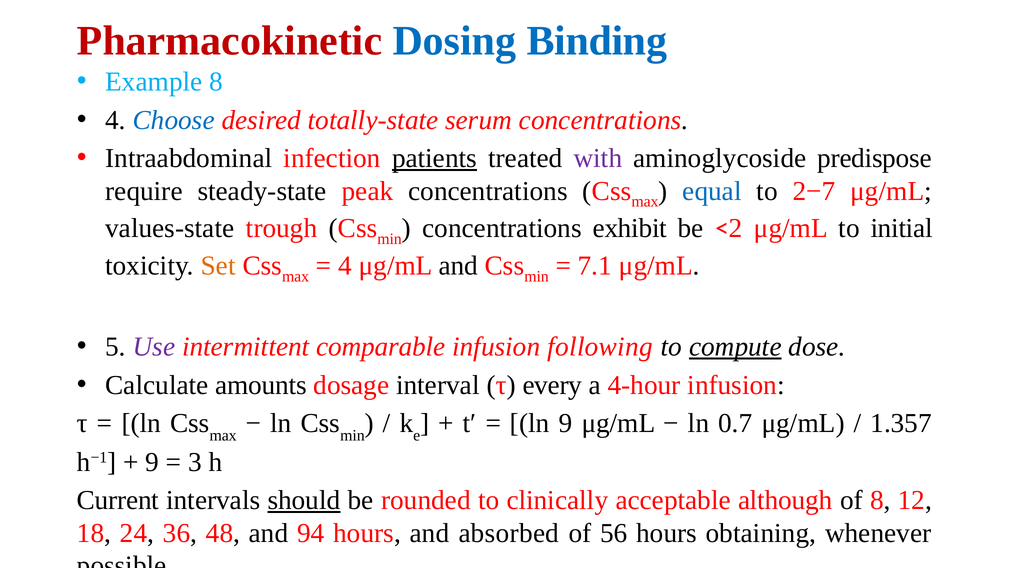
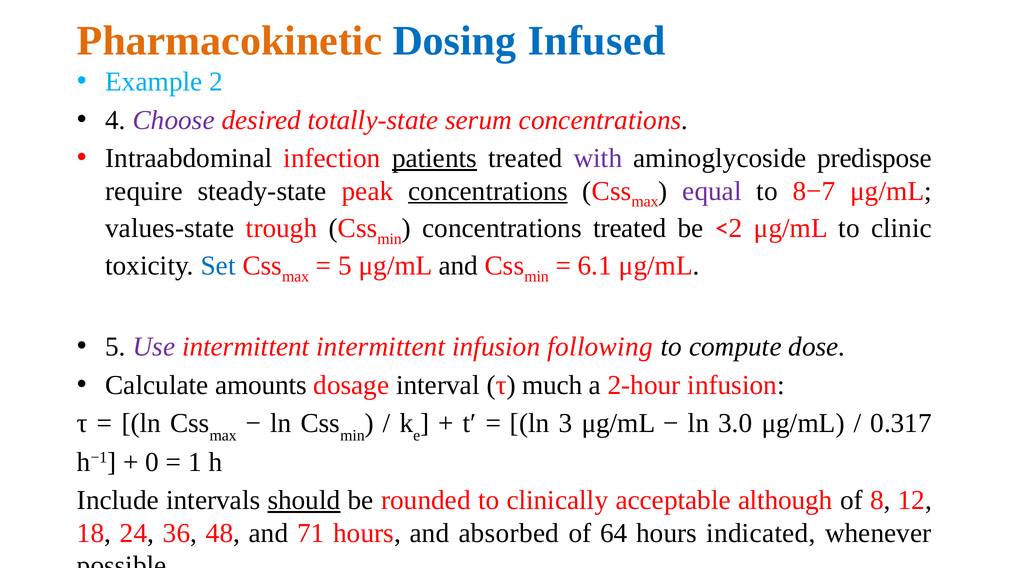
Pharmacokinetic colour: red -> orange
Binding: Binding -> Infused
Example 8: 8 -> 2
Choose colour: blue -> purple
concentrations at (488, 191) underline: none -> present
equal colour: blue -> purple
2−7: 2−7 -> 8−7
concentrations exhibit: exhibit -> treated
initial: initial -> clinic
Set colour: orange -> blue
4 at (345, 266): 4 -> 5
7.1: 7.1 -> 6.1
intermittent comparable: comparable -> intermittent
compute underline: present -> none
every: every -> much
4-hour: 4-hour -> 2-hour
ln 9: 9 -> 3
0.7: 0.7 -> 3.0
1.357: 1.357 -> 0.317
9 at (152, 462): 9 -> 0
3: 3 -> 1
Current: Current -> Include
94: 94 -> 71
56: 56 -> 64
obtaining: obtaining -> indicated
